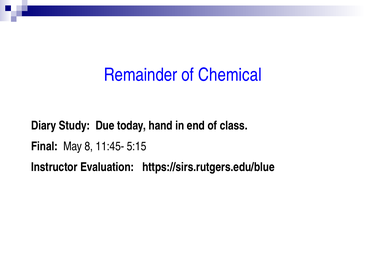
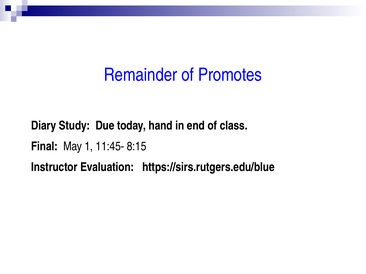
Chemical: Chemical -> Promotes
8: 8 -> 1
5:15: 5:15 -> 8:15
